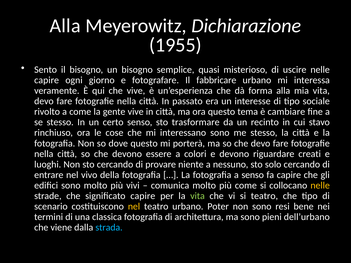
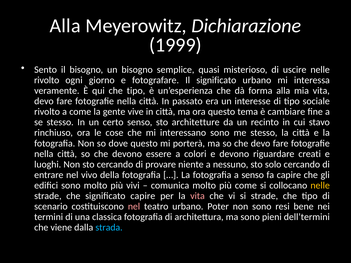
1955: 1955 -> 1999
capire at (47, 80): capire -> rivolto
Il fabbricare: fabbricare -> significato
qui che vive: vive -> tipo
trasformare: trasformare -> architetture
vita at (198, 196) colour: light green -> pink
si teatro: teatro -> strade
nel at (134, 207) colour: yellow -> pink
dell’urbano: dell’urbano -> dell’termini
